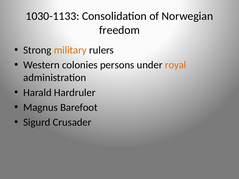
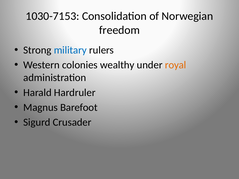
1030-1133: 1030-1133 -> 1030-7153
military colour: orange -> blue
persons: persons -> wealthy
